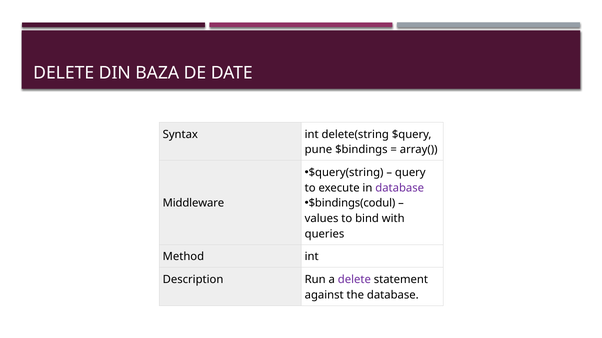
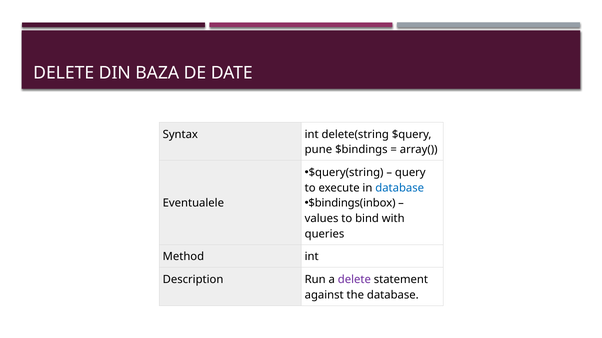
database at (400, 188) colour: purple -> blue
$bindings(codul: $bindings(codul -> $bindings(inbox
Middleware: Middleware -> Eventualele
